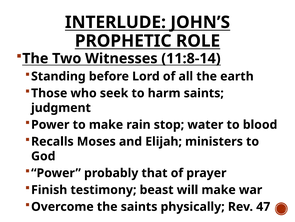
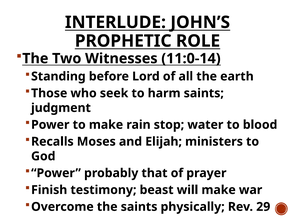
11:8-14: 11:8-14 -> 11:0-14
47: 47 -> 29
